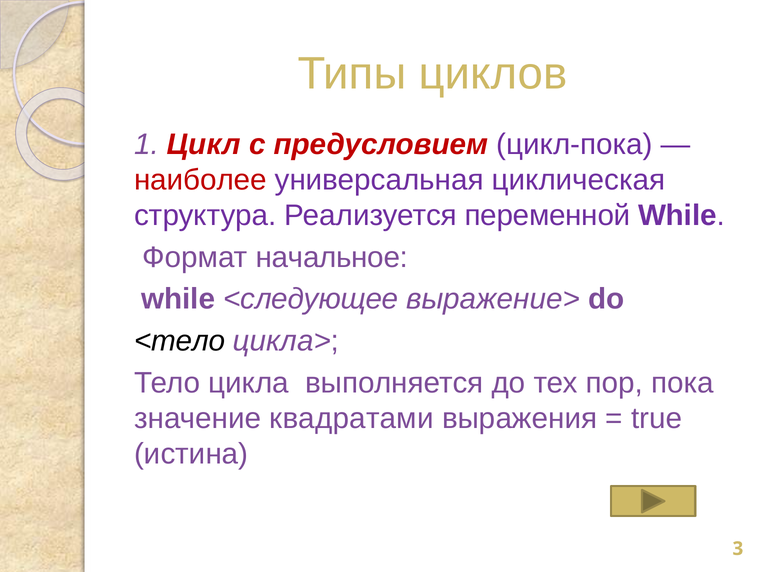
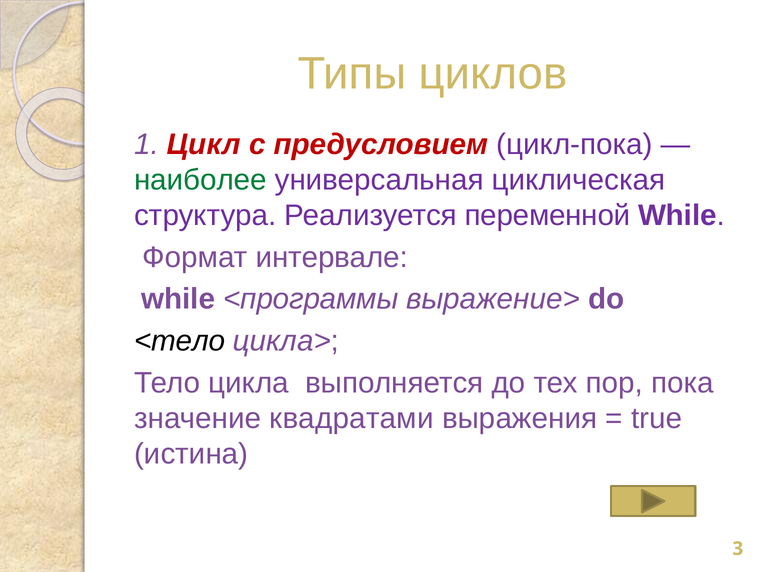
наиболее colour: red -> green
начальное: начальное -> интервале
<следующее: <следующее -> <программы
